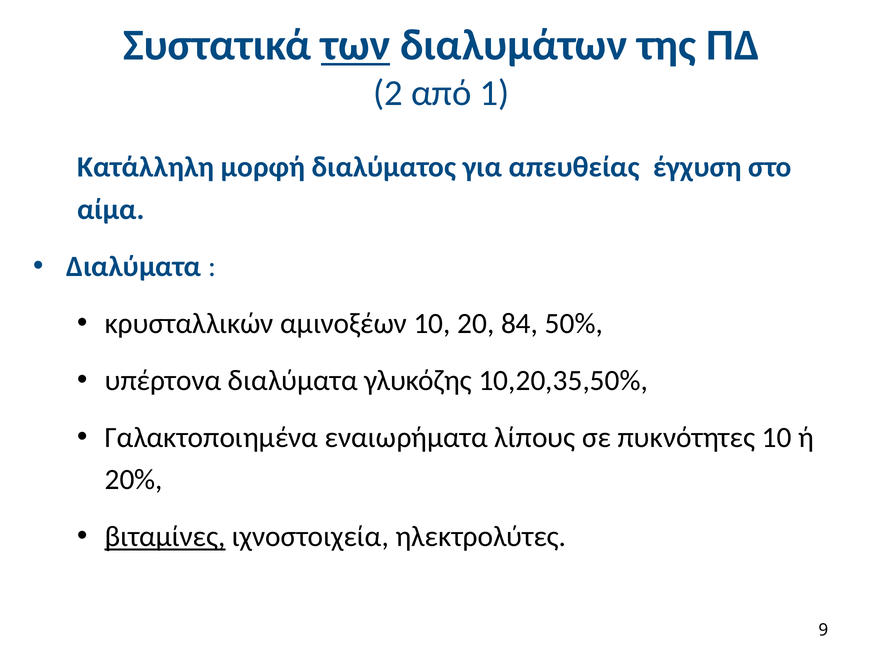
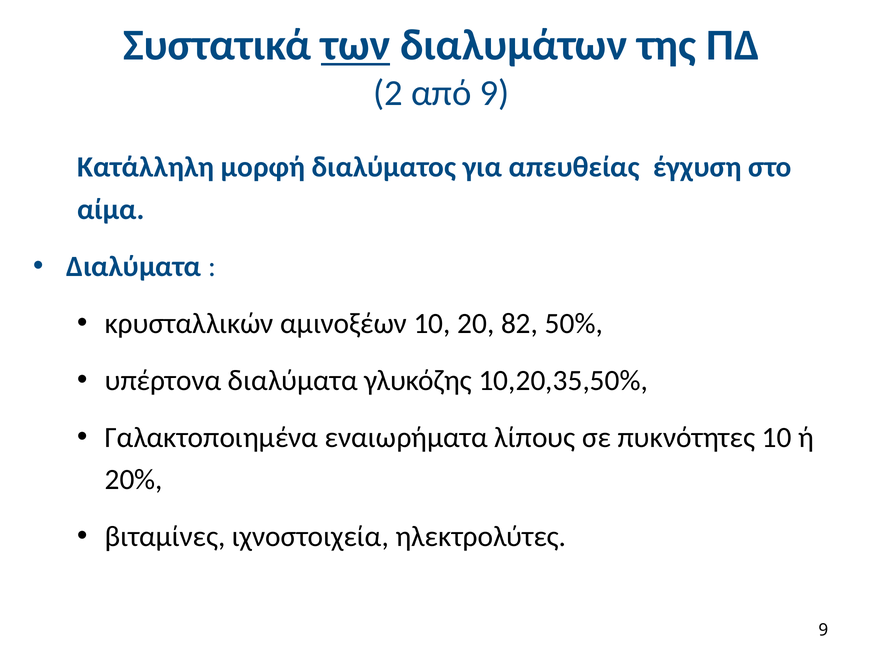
από 1: 1 -> 9
84: 84 -> 82
βιταμίνες underline: present -> none
